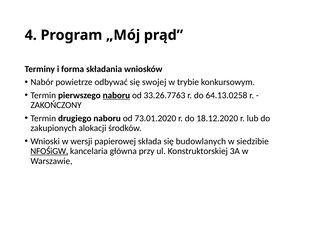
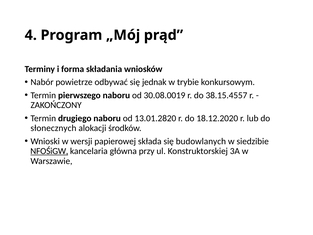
swojej: swojej -> jednak
naboru at (116, 95) underline: present -> none
33.26.7763: 33.26.7763 -> 30.08.0019
64.13.0258: 64.13.0258 -> 38.15.4557
73.01.2020: 73.01.2020 -> 13.01.2820
zakupionych: zakupionych -> słonecznych
